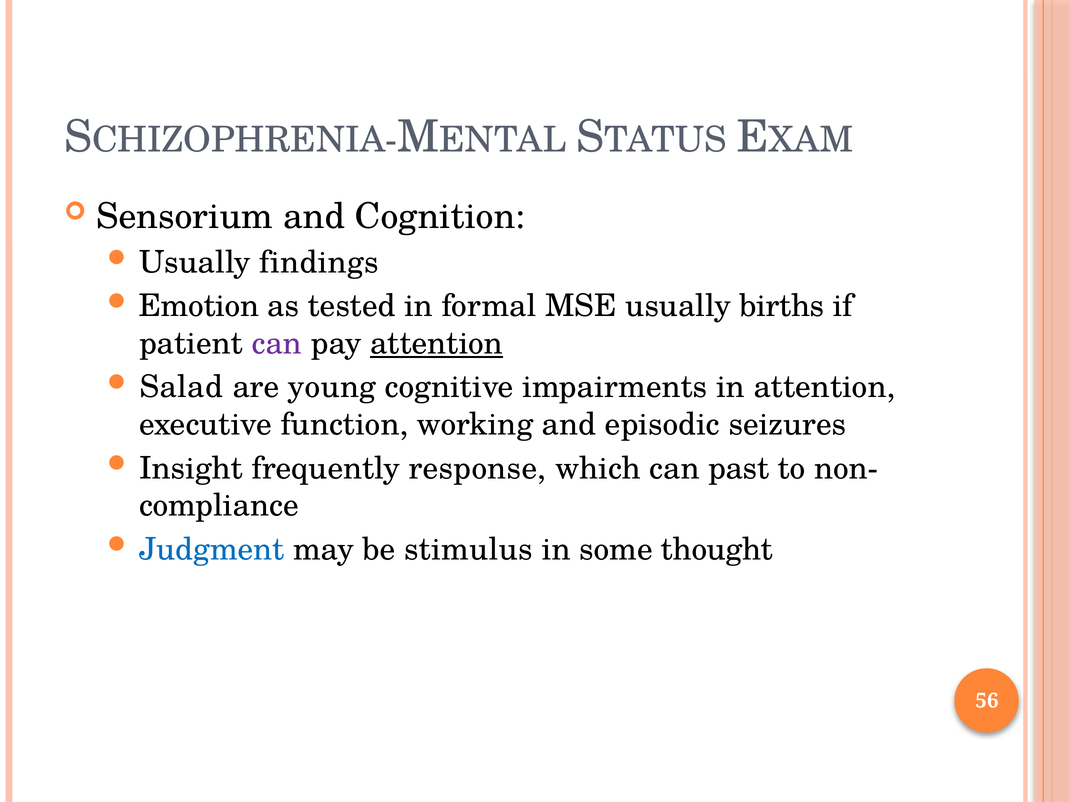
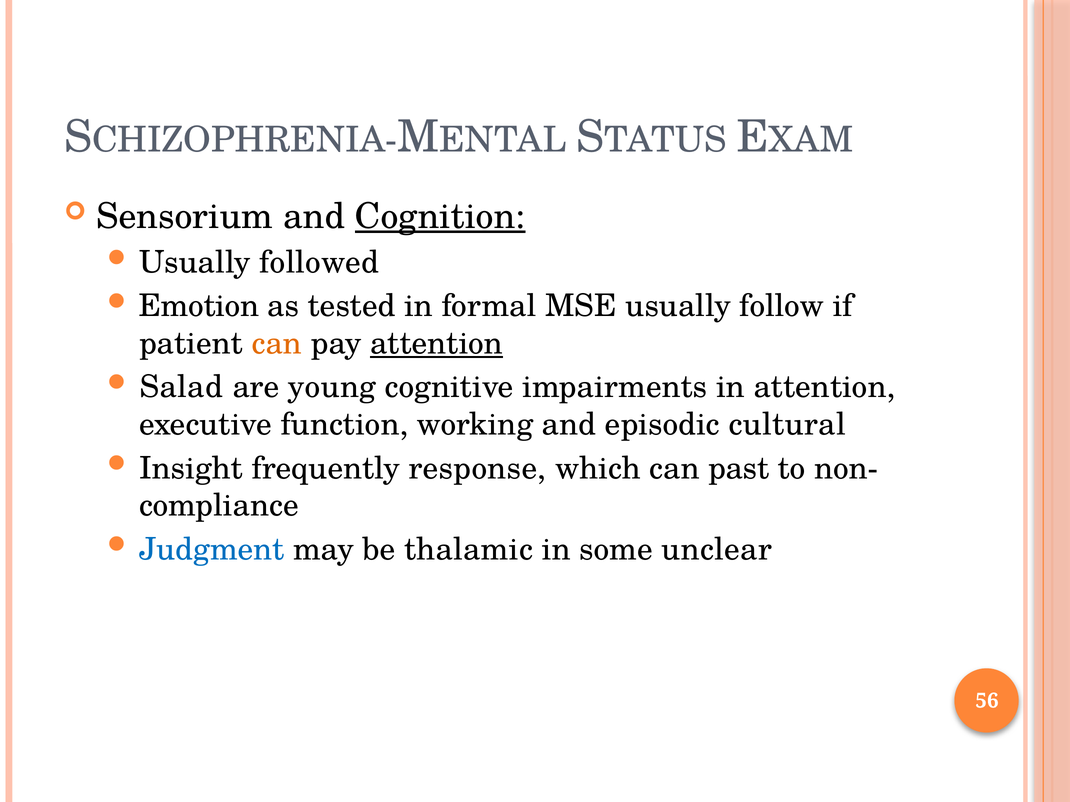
Cognition underline: none -> present
findings: findings -> followed
births: births -> follow
can at (277, 344) colour: purple -> orange
seizures: seizures -> cultural
stimulus: stimulus -> thalamic
thought: thought -> unclear
